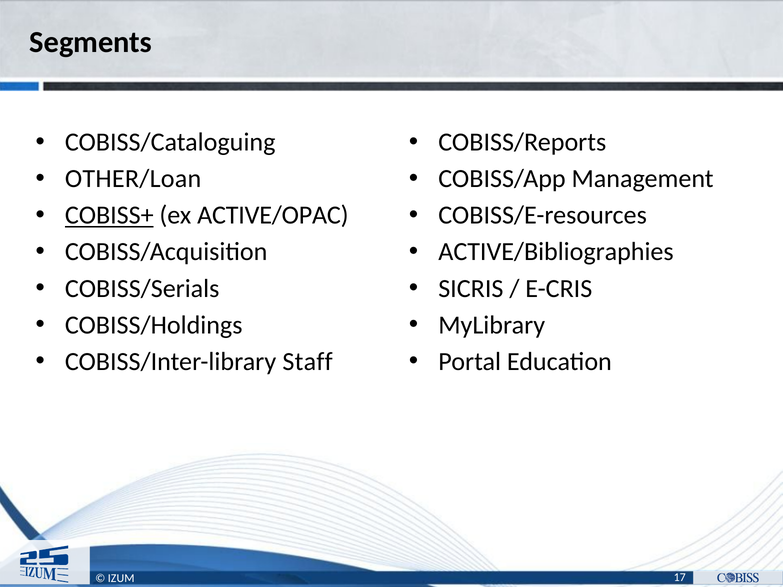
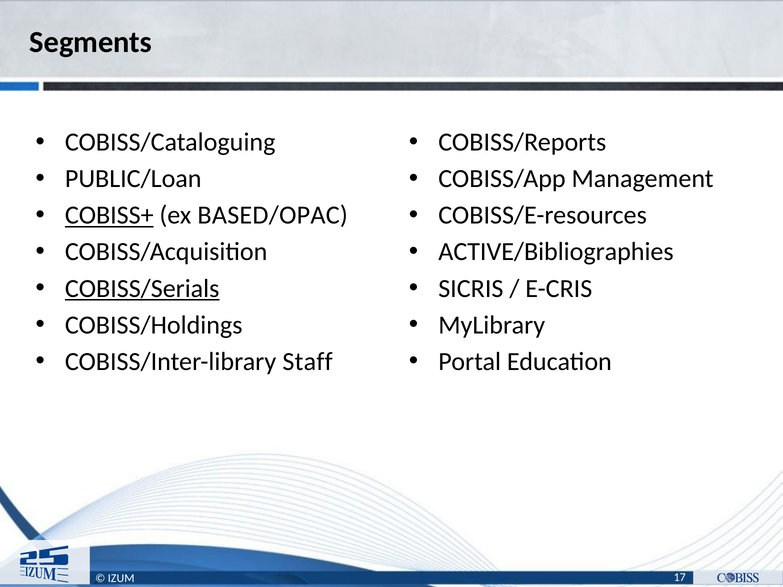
OTHER/Loan: OTHER/Loan -> PUBLIC/Loan
ACTIVE/OPAC: ACTIVE/OPAC -> BASED/OPAC
COBISS/Serials underline: none -> present
